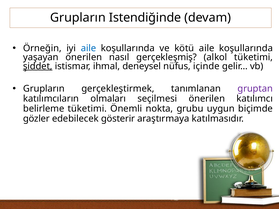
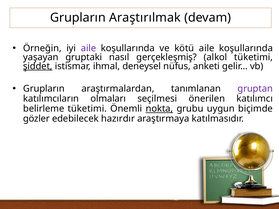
Istendiğinde: Istendiğinde -> Araştırılmak
aile at (88, 48) colour: blue -> purple
yaşayan önerilen: önerilen -> gruptaki
içinde: içinde -> anketi
gerçekleştirmek: gerçekleştirmek -> araştırmalardan
nokta underline: none -> present
gösterir: gösterir -> hazırdır
